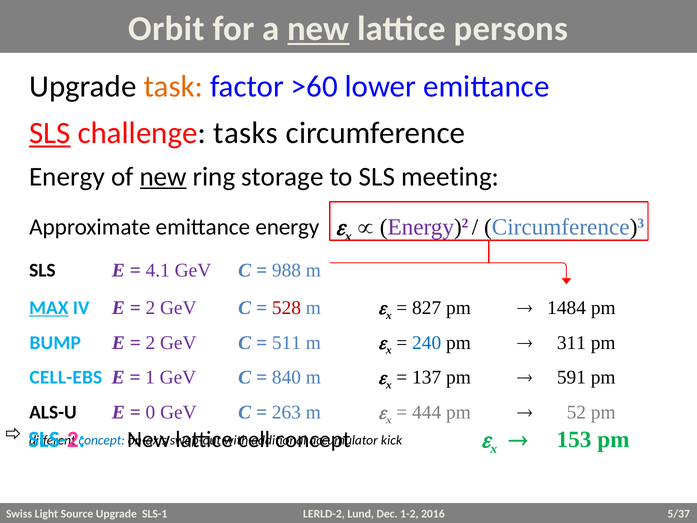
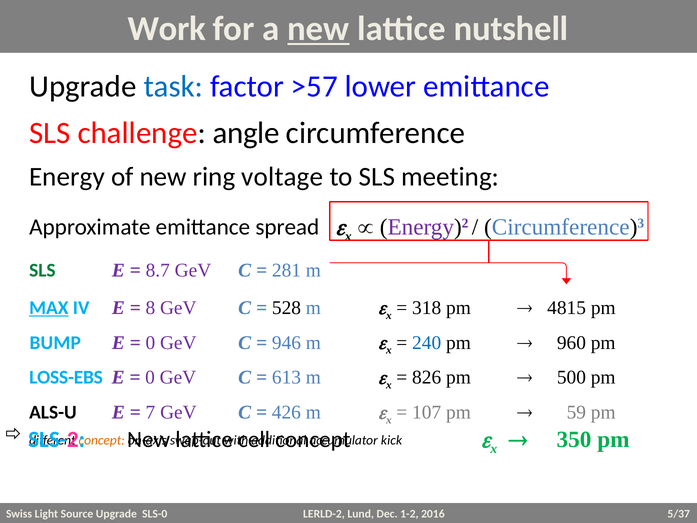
Orbit: Orbit -> Work
persons: persons -> nutshell
task colour: orange -> blue
>60: >60 -> >57
SLS at (50, 133) underline: present -> none
tasks: tasks -> angle
new at (163, 177) underline: present -> none
storage: storage -> voltage
emittance energy: energy -> spread
SLS at (42, 270) colour: black -> green
4.1: 4.1 -> 8.7
988: 988 -> 281
2 at (150, 308): 2 -> 8
528 colour: red -> black
827: 827 -> 318
1484: 1484 -> 4815
2 at (150, 343): 2 -> 0
511: 511 -> 946
311: 311 -> 960
CELL-EBS: CELL-EBS -> LOSS-EBS
1 at (150, 377): 1 -> 0
840: 840 -> 613
137: 137 -> 826
591: 591 -> 500
0: 0 -> 7
263: 263 -> 426
444: 444 -> 107
52: 52 -> 59
concept at (102, 440) colour: blue -> orange
153: 153 -> 350
SLS-1: SLS-1 -> SLS-0
